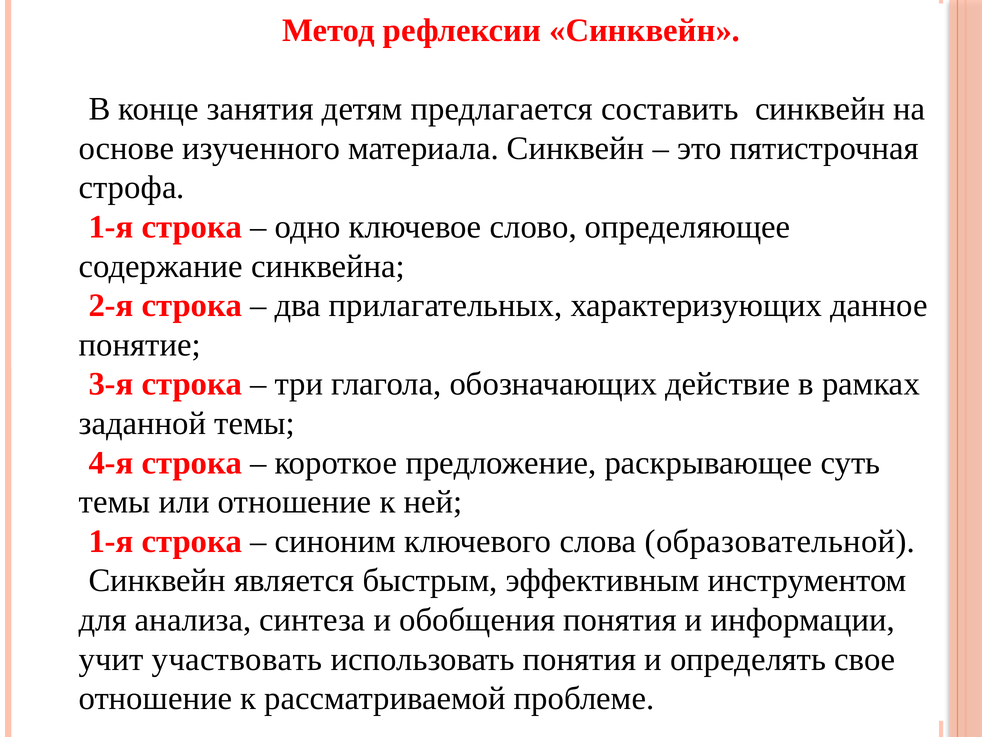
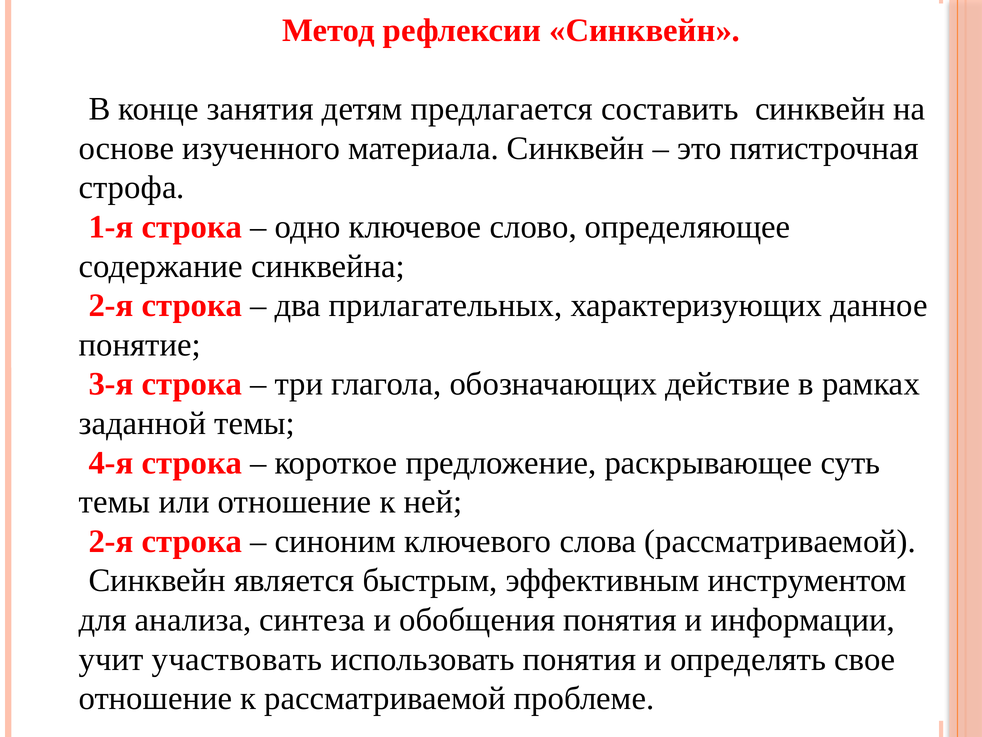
1-я at (111, 541): 1-я -> 2-я
слова образовательной: образовательной -> рассматриваемой
